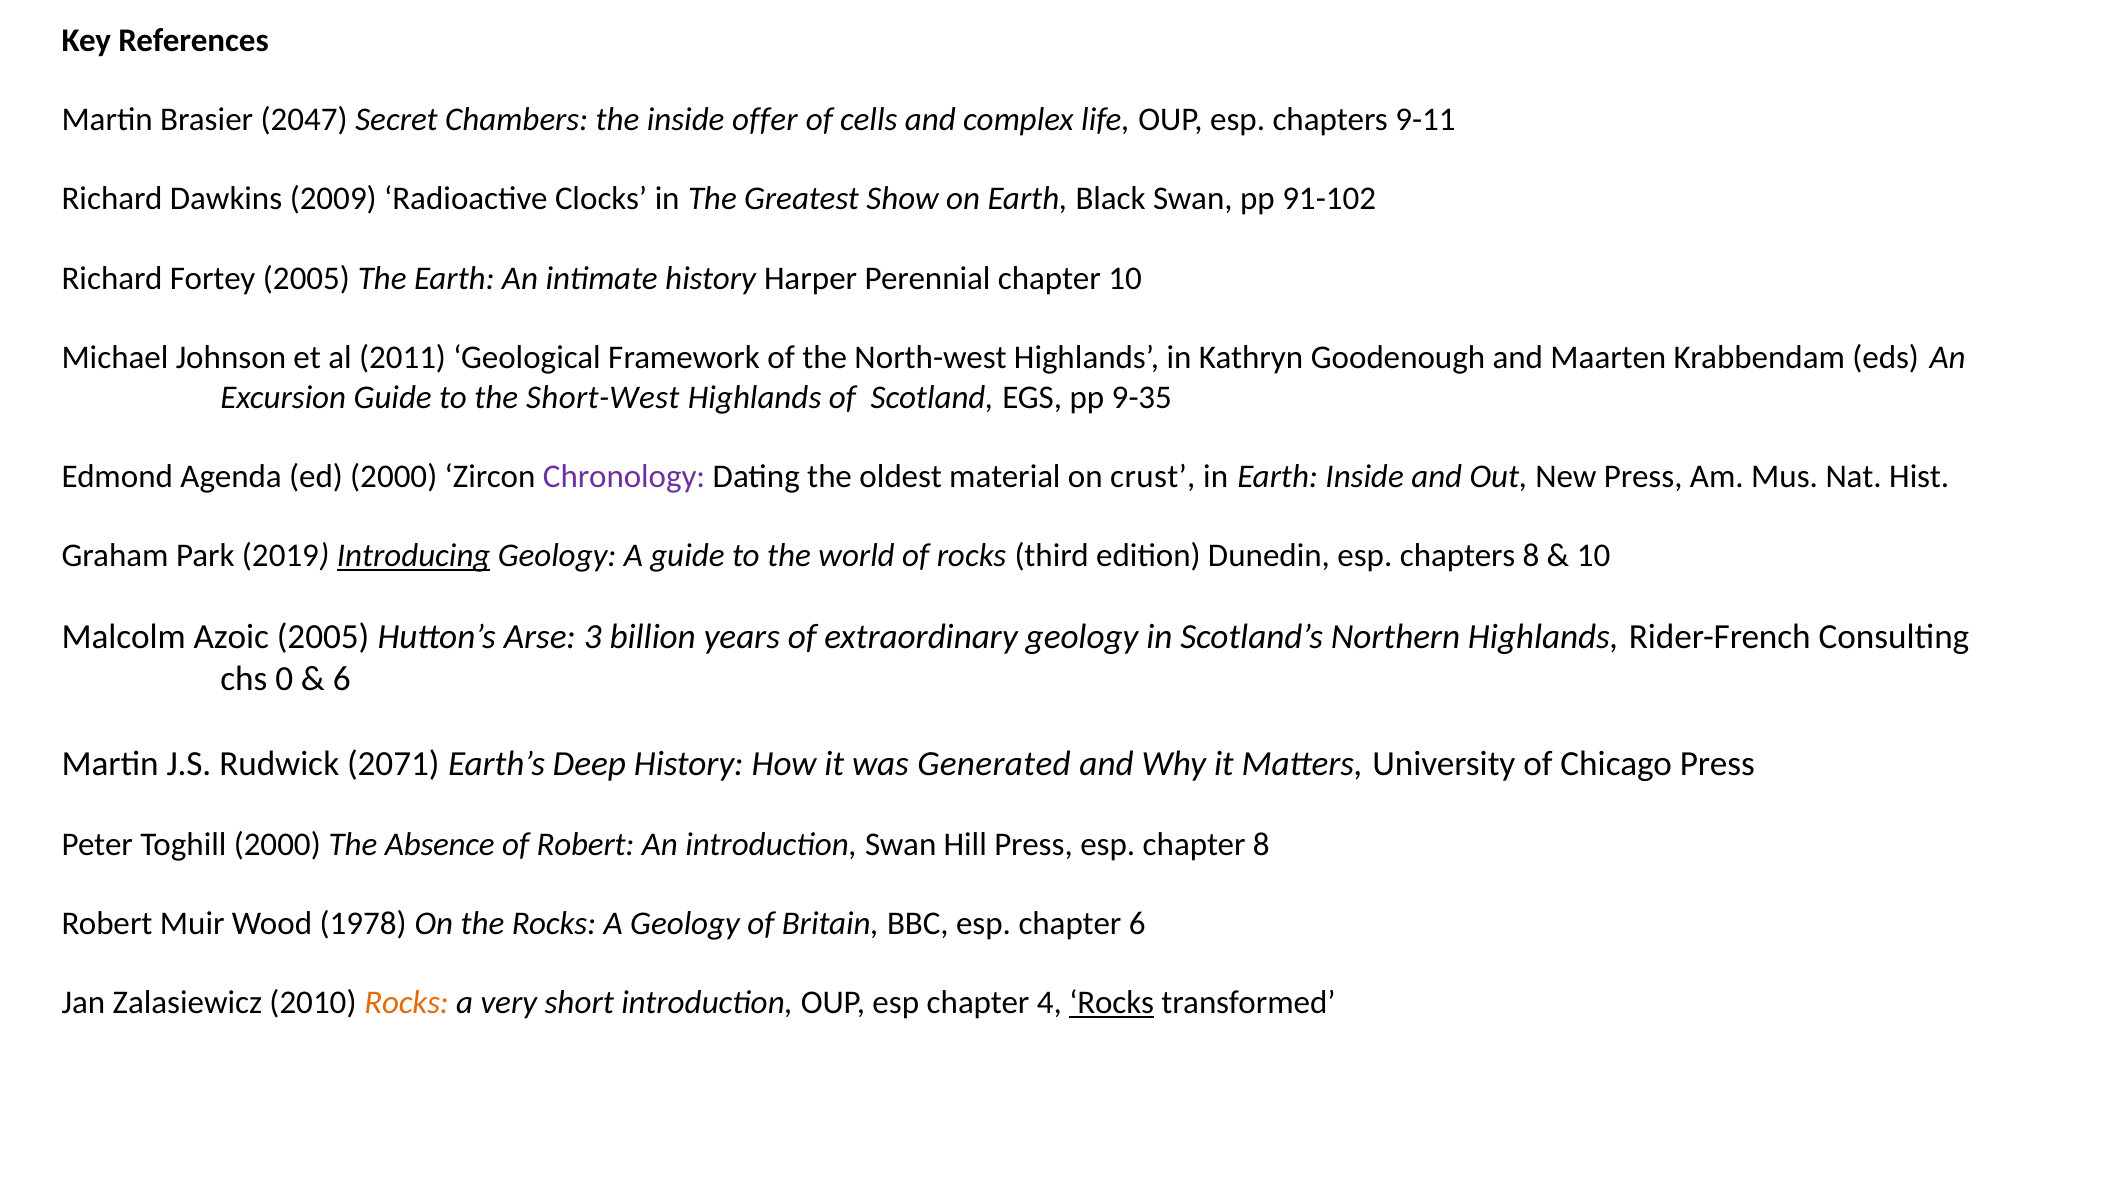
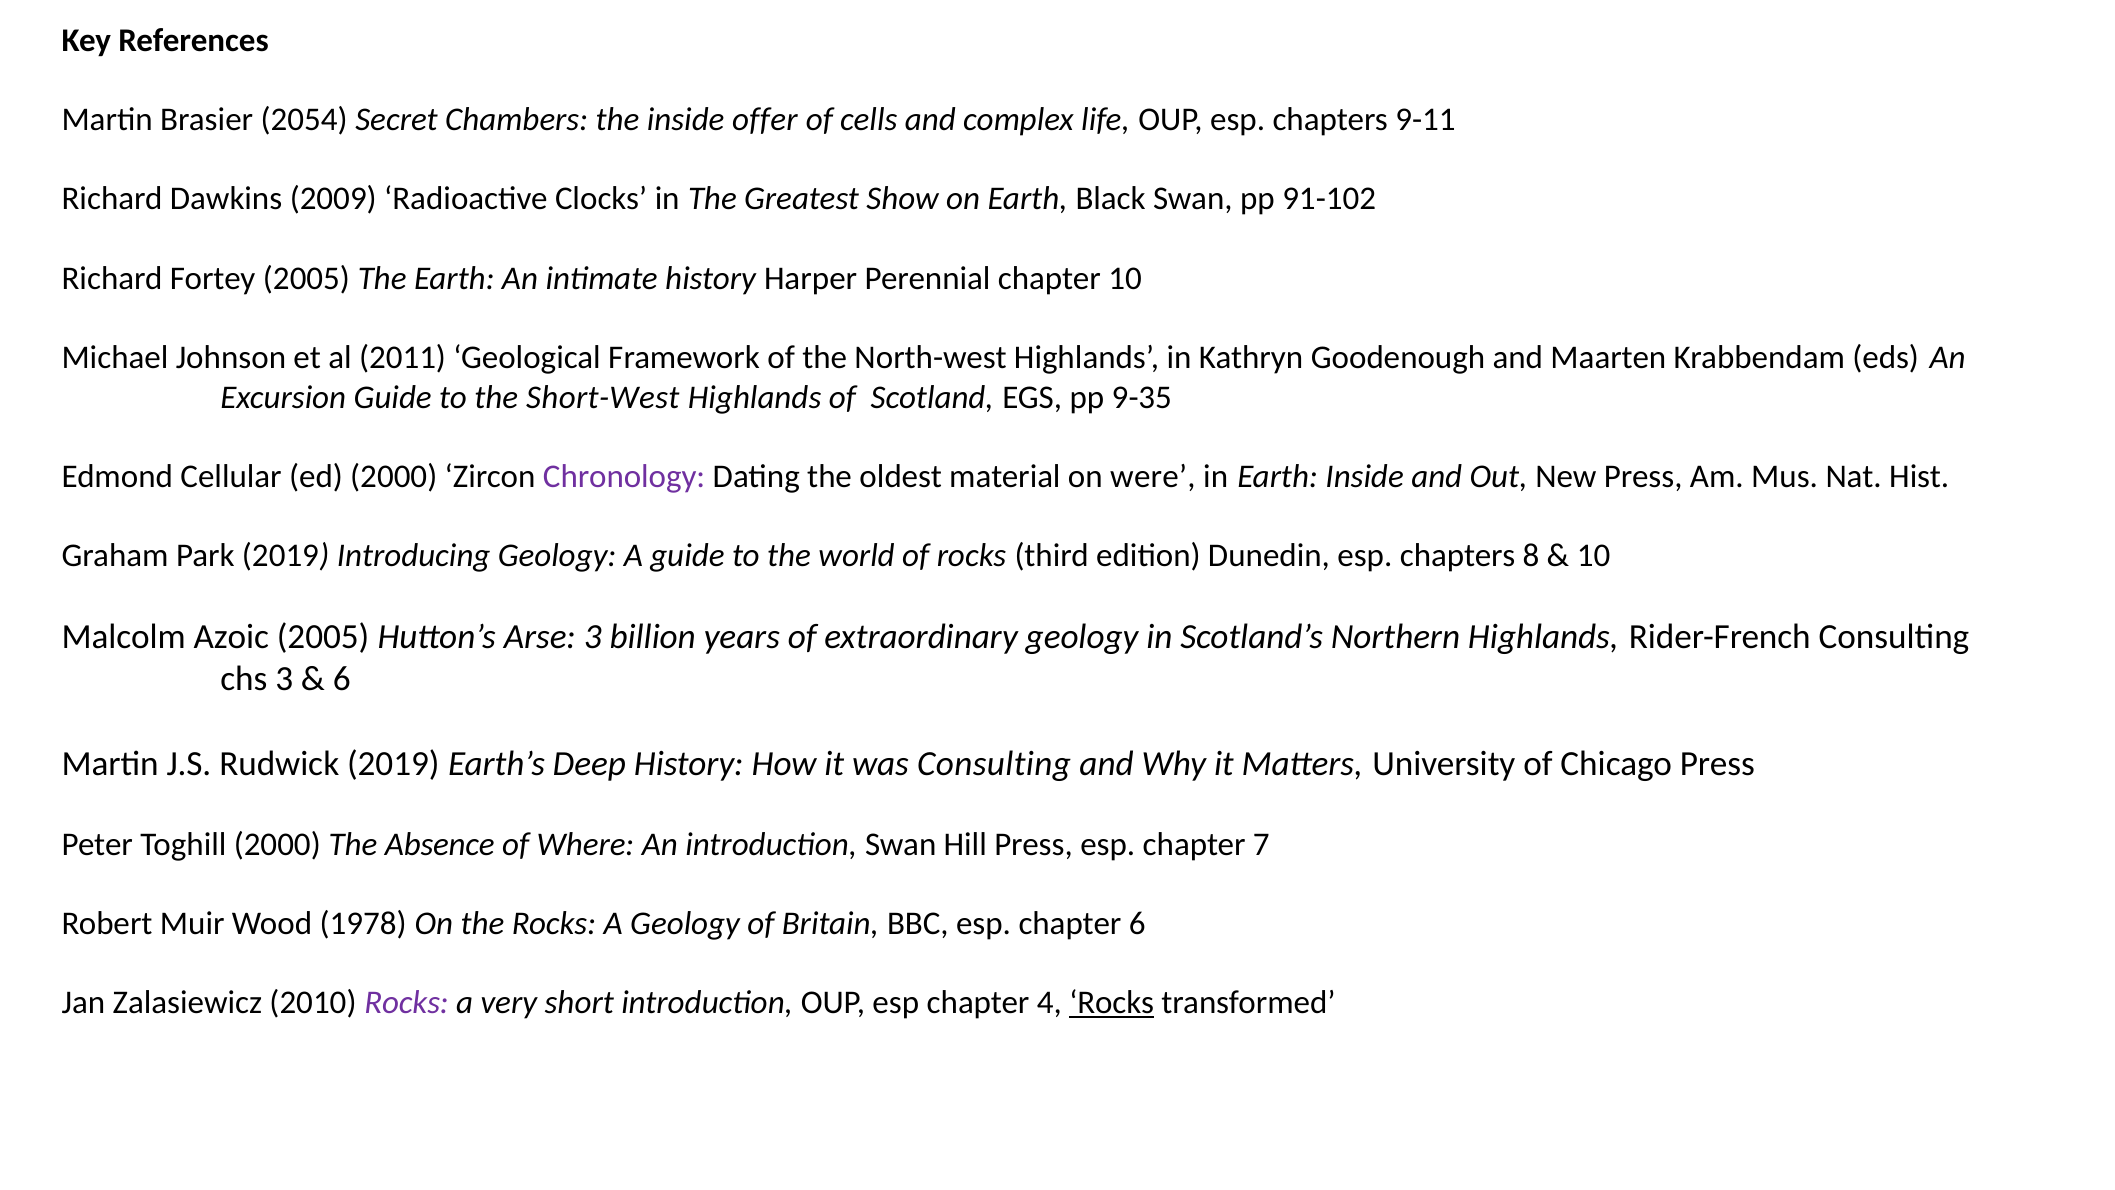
2047: 2047 -> 2054
Agenda: Agenda -> Cellular
crust: crust -> were
Introducing underline: present -> none
chs 0: 0 -> 3
Rudwick 2071: 2071 -> 2019
was Generated: Generated -> Consulting
of Robert: Robert -> Where
chapter 8: 8 -> 7
Rocks at (407, 1003) colour: orange -> purple
